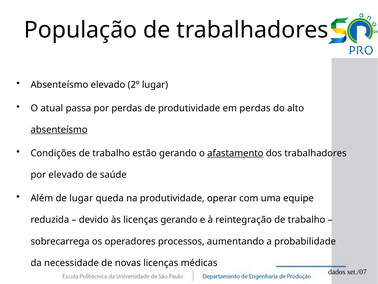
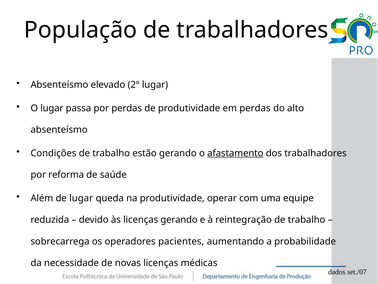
O atual: atual -> lugar
absenteísmo at (59, 130) underline: present -> none
por elevado: elevado -> reforma
processos: processos -> pacientes
